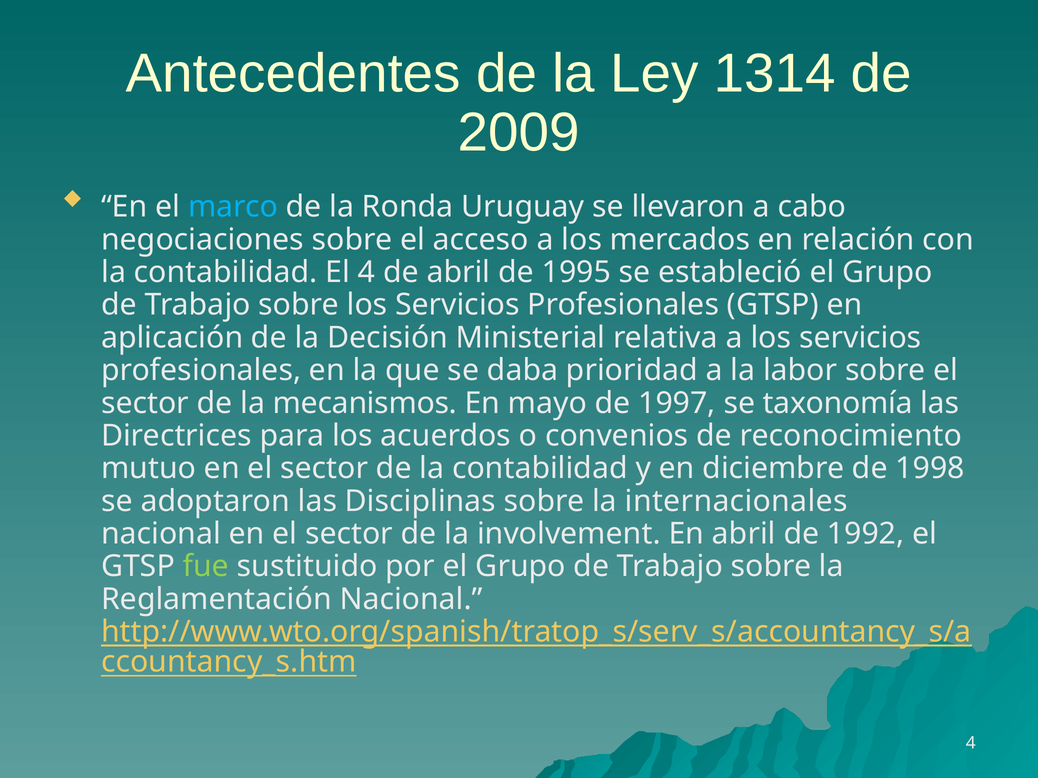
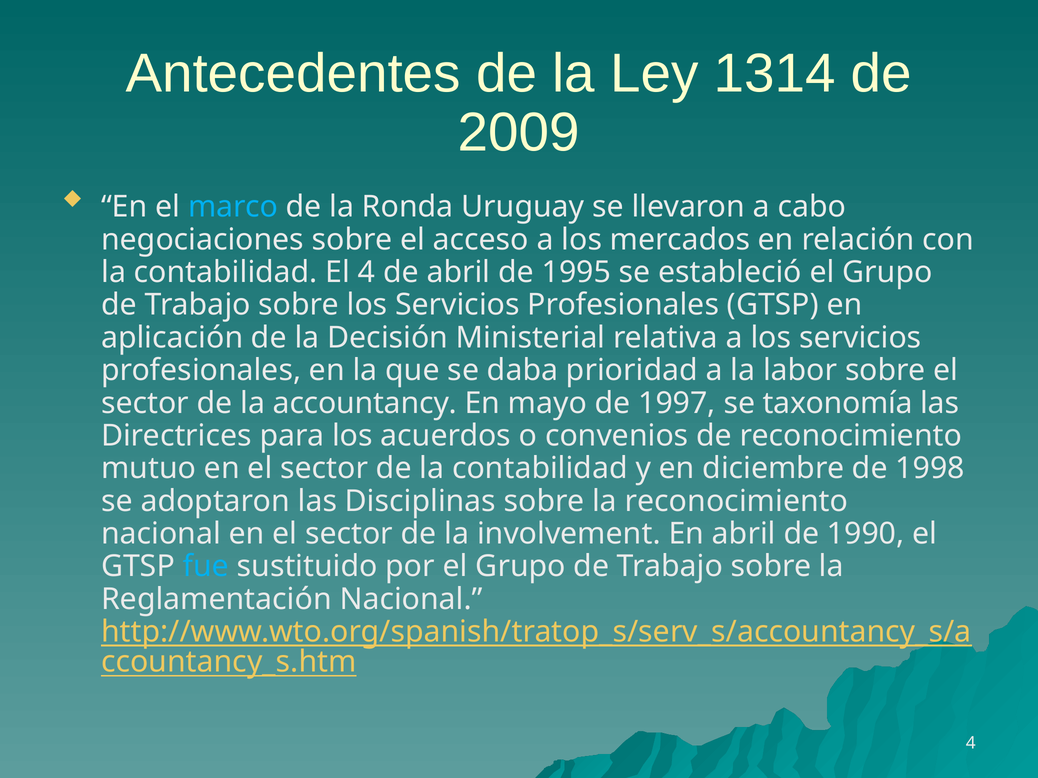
mecanismos: mecanismos -> accountancy
la internacionales: internacionales -> reconocimiento
1992: 1992 -> 1990
fue colour: light green -> light blue
